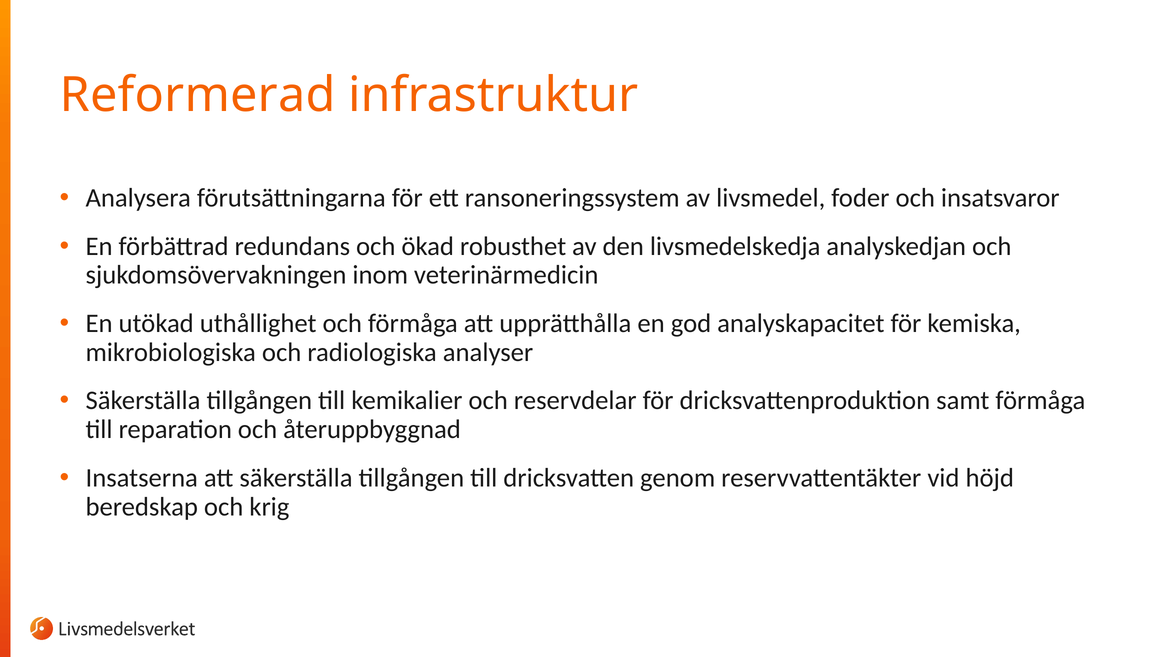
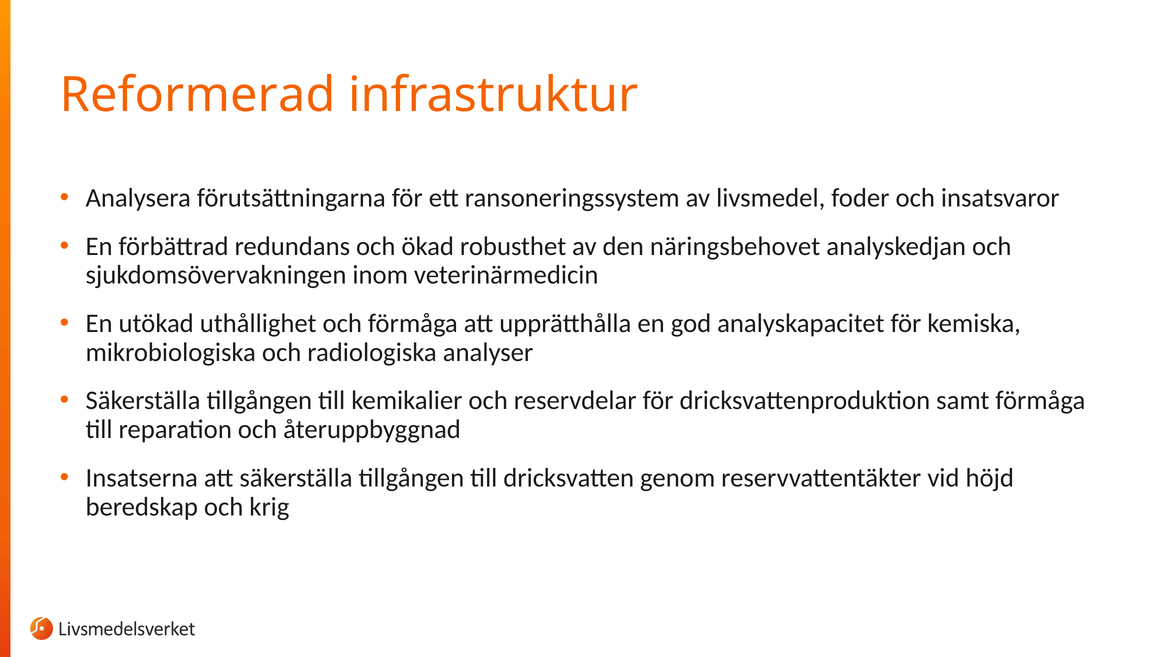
livsmedelskedja: livsmedelskedja -> näringsbehovet
